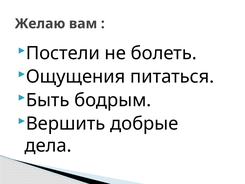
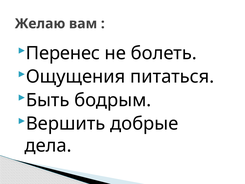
Постели: Постели -> Перенес
